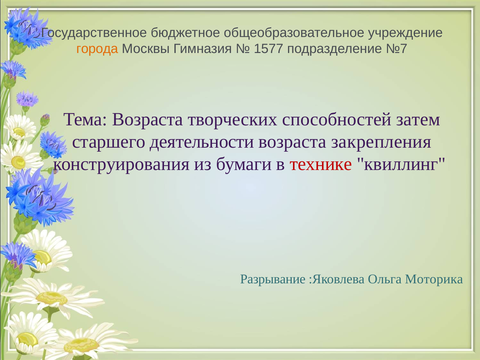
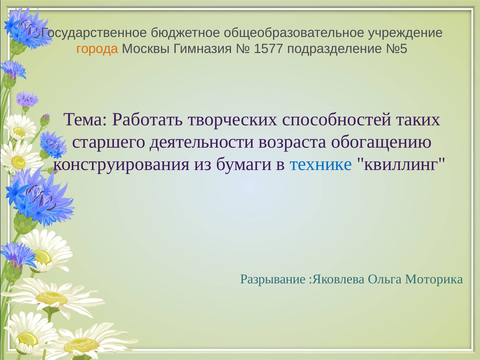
№7: №7 -> №5
Тема Возраста: Возраста -> Работать
затем: затем -> таких
закрепления: закрепления -> обогащению
технике colour: red -> blue
